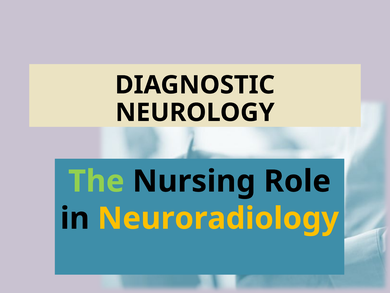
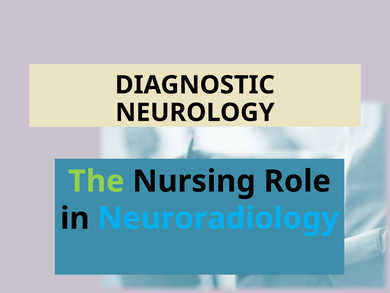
Neuroradiology colour: yellow -> light blue
